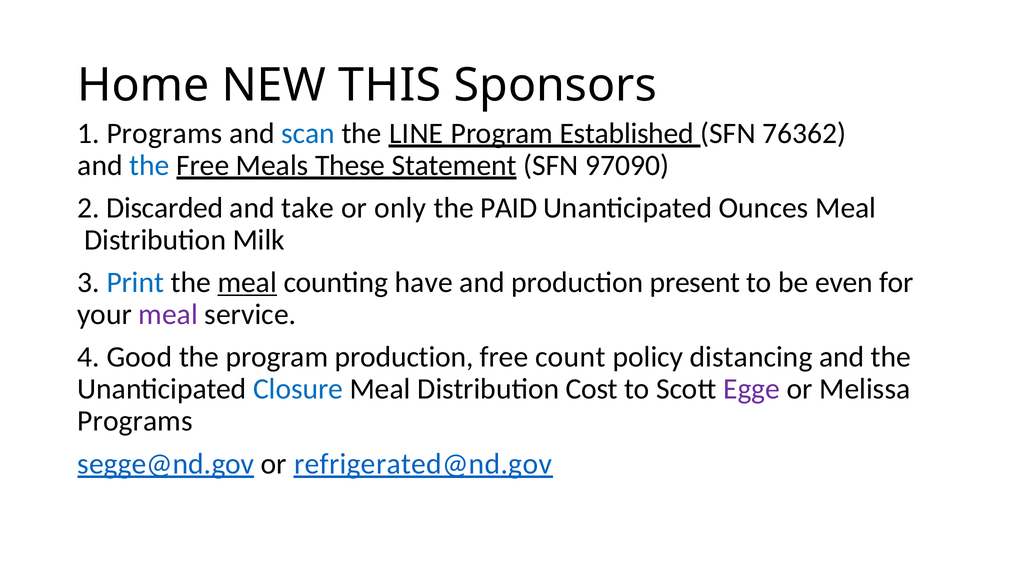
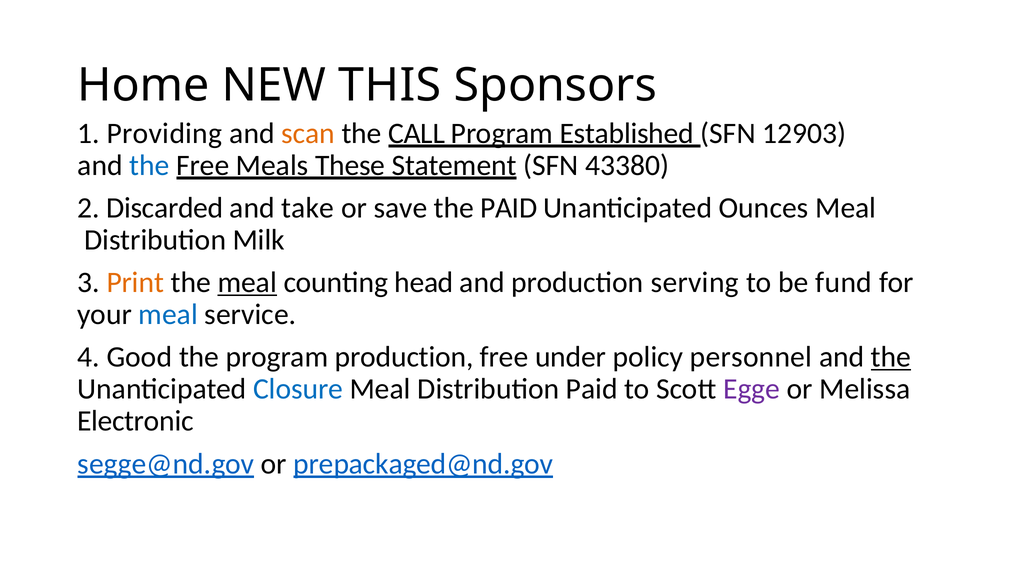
1 Programs: Programs -> Providing
scan colour: blue -> orange
LINE: LINE -> CALL
76362: 76362 -> 12903
97090: 97090 -> 43380
only: only -> save
Print colour: blue -> orange
have: have -> head
present: present -> serving
even: even -> fund
meal at (168, 314) colour: purple -> blue
count: count -> under
distancing: distancing -> personnel
the at (891, 357) underline: none -> present
Distribution Cost: Cost -> Paid
Programs at (135, 421): Programs -> Electronic
refrigerated@nd.gov: refrigerated@nd.gov -> prepackaged@nd.gov
